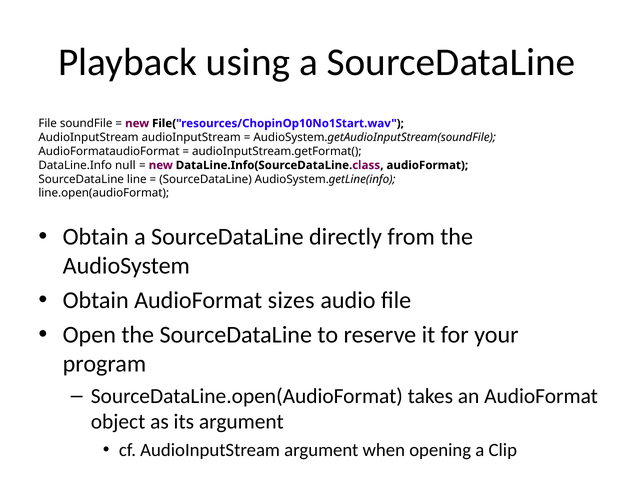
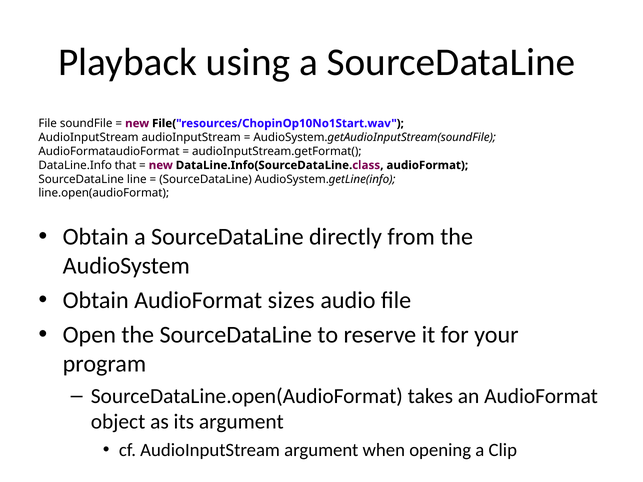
null: null -> that
